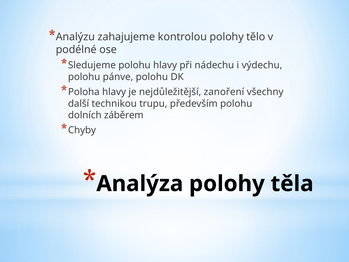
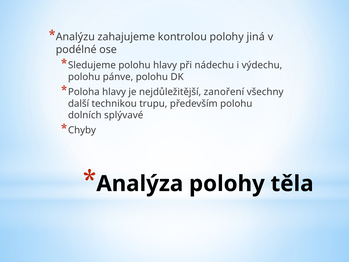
tělo: tělo -> jiná
záběrem: záběrem -> splývavé
